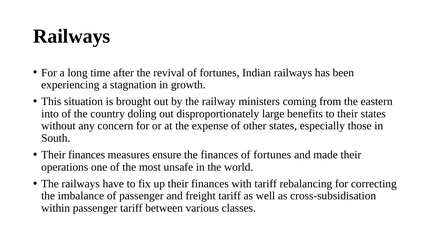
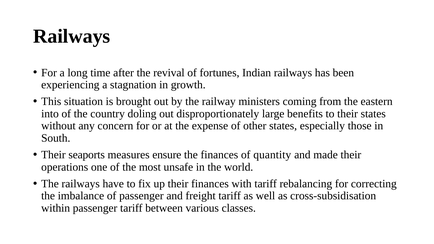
finances at (87, 155): finances -> seaports
finances of fortunes: fortunes -> quantity
